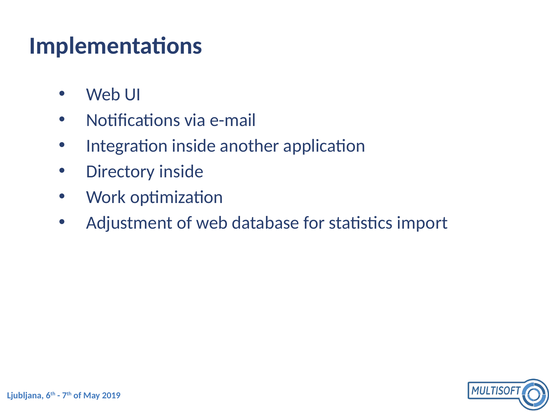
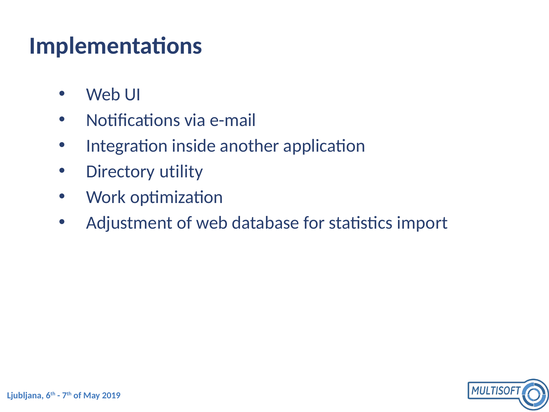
Directory inside: inside -> utility
